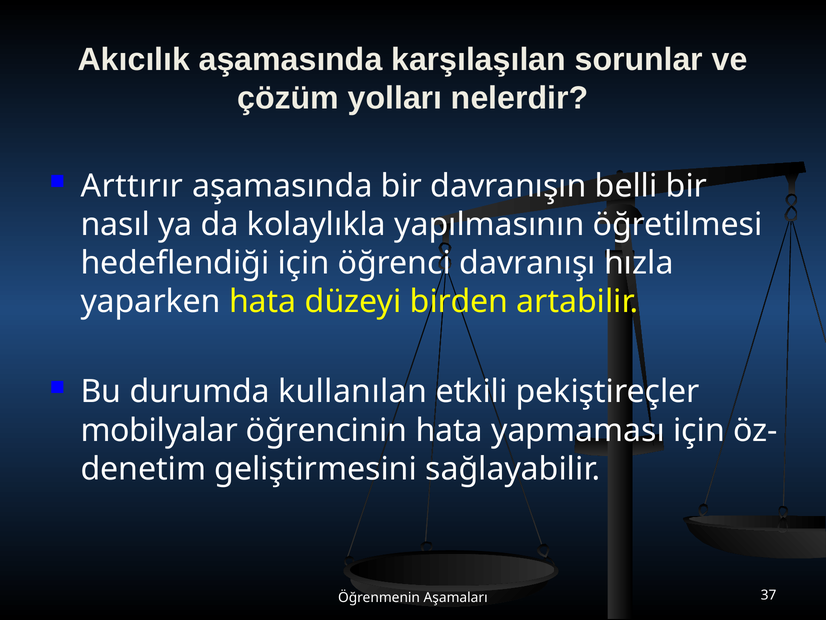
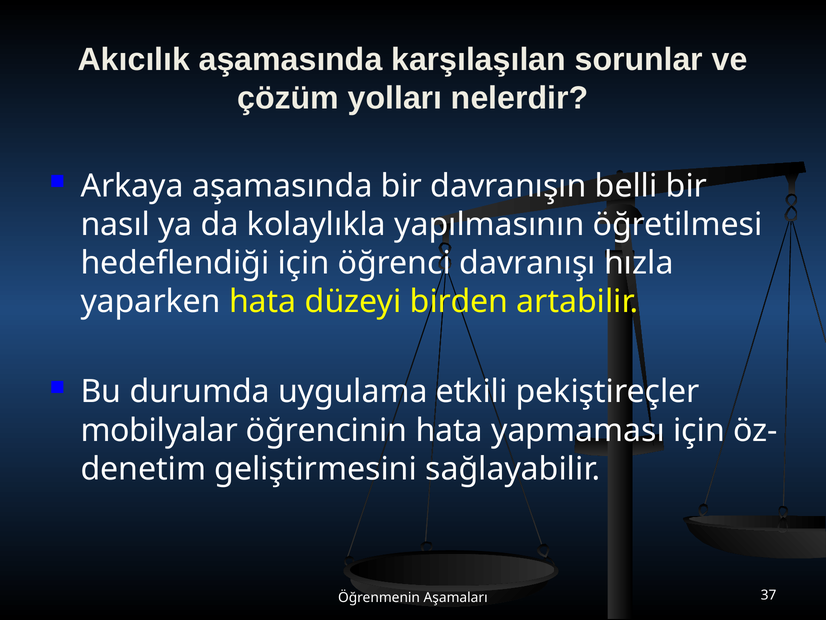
Arttırır: Arttırır -> Arkaya
kullanılan: kullanılan -> uygulama
